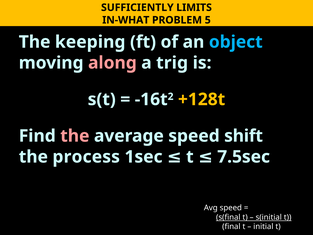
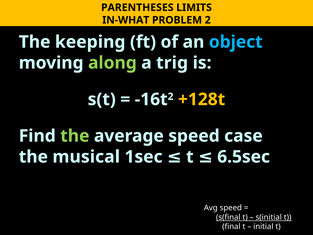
SUFFICIENTLY: SUFFICIENTLY -> PARENTHESES
PROBLEM 5: 5 -> 2
along colour: pink -> light green
the at (75, 136) colour: pink -> light green
shift: shift -> case
process: process -> musical
7.5sec: 7.5sec -> 6.5sec
